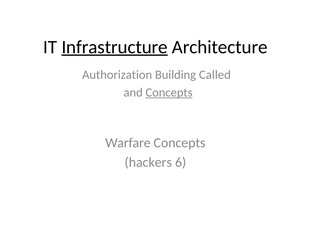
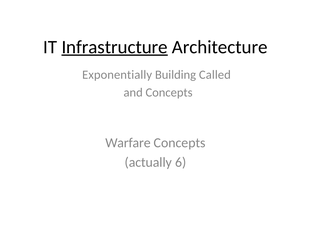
Authorization: Authorization -> Exponentially
Concepts at (169, 93) underline: present -> none
hackers: hackers -> actually
